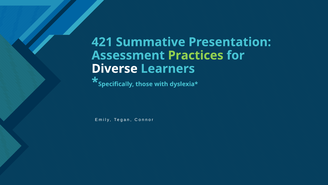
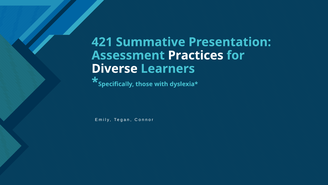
Practices colour: light green -> white
